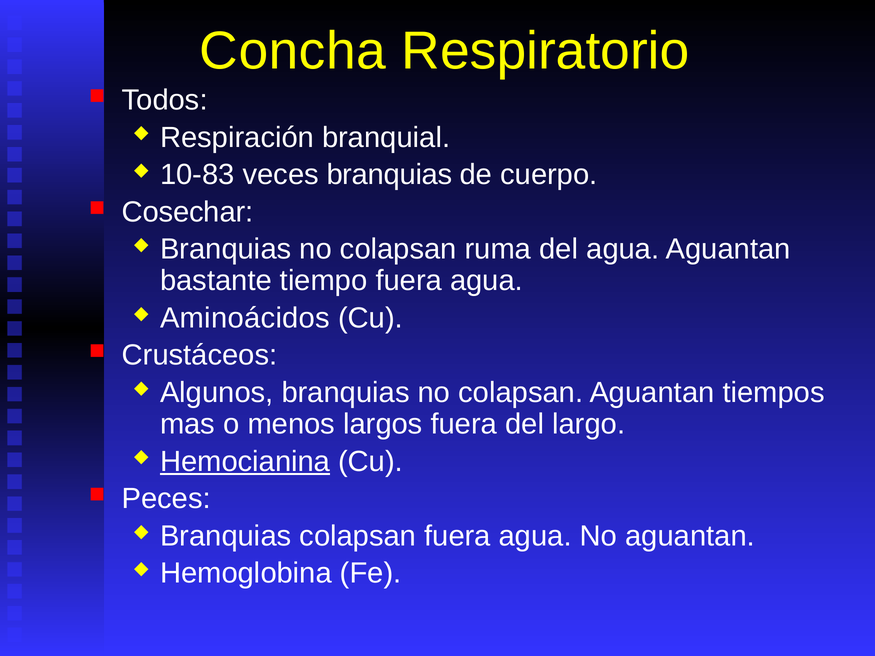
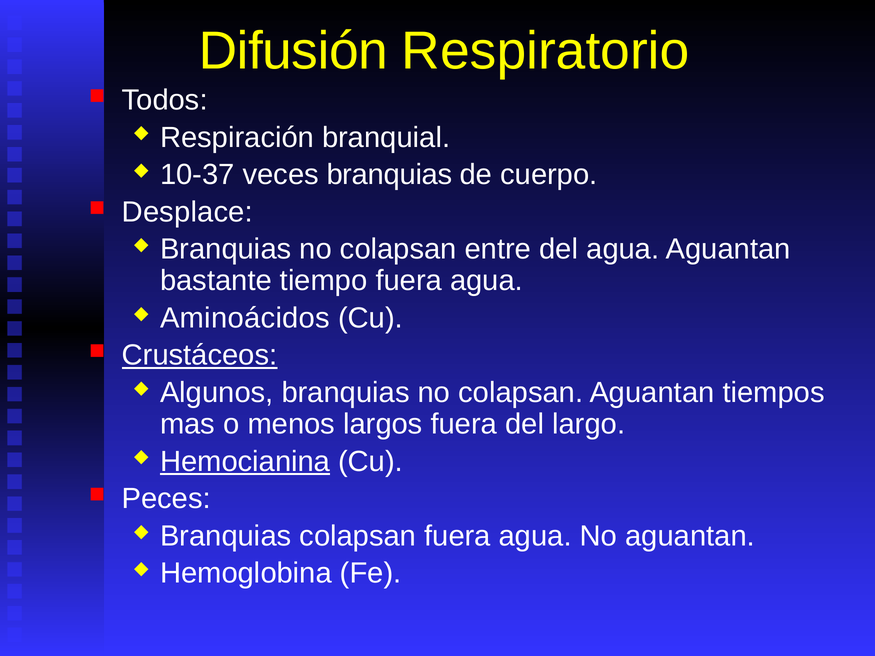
Concha: Concha -> Difusión
10-83: 10-83 -> 10-37
Cosechar: Cosechar -> Desplace
ruma: ruma -> entre
Crustáceos underline: none -> present
